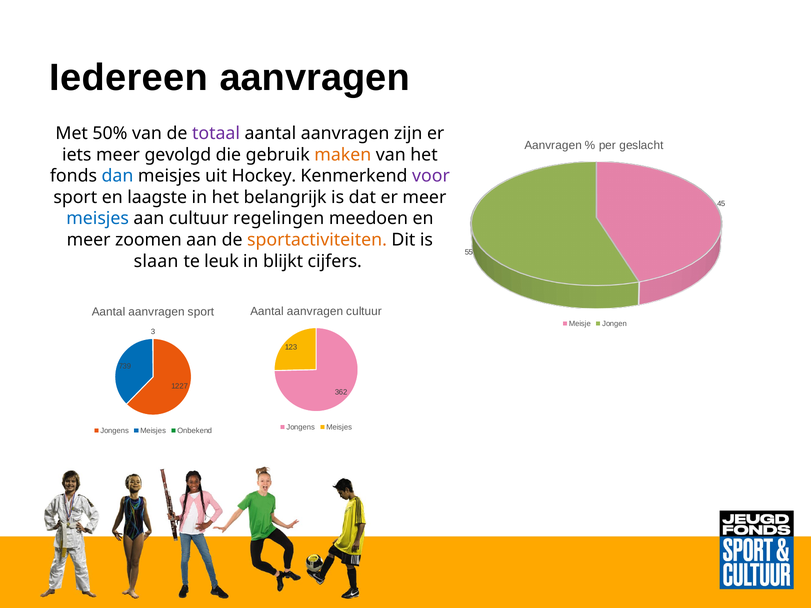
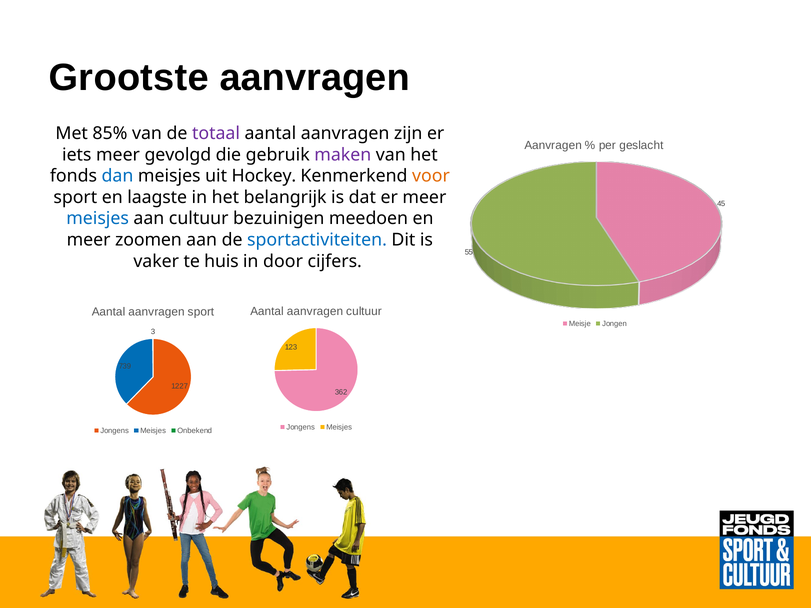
Iedereen: Iedereen -> Grootste
50%: 50% -> 85%
maken colour: orange -> purple
voor colour: purple -> orange
regelingen: regelingen -> bezuinigen
sportactiviteiten colour: orange -> blue
slaan: slaan -> vaker
leuk: leuk -> huis
blijkt: blijkt -> door
